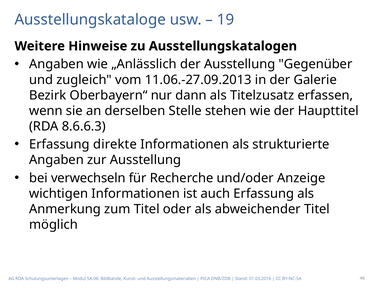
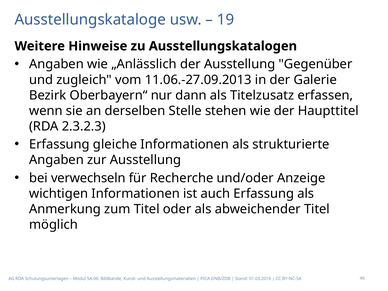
8.6.6.3: 8.6.6.3 -> 2.3.2.3
direkte: direkte -> gleiche
